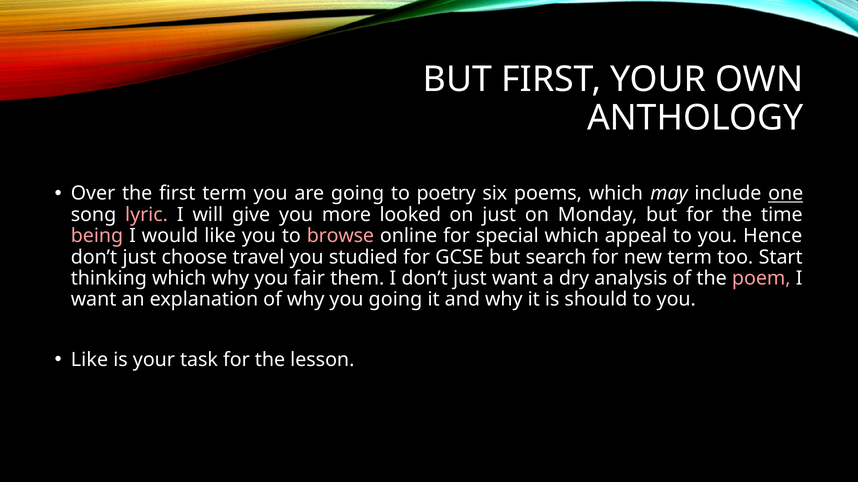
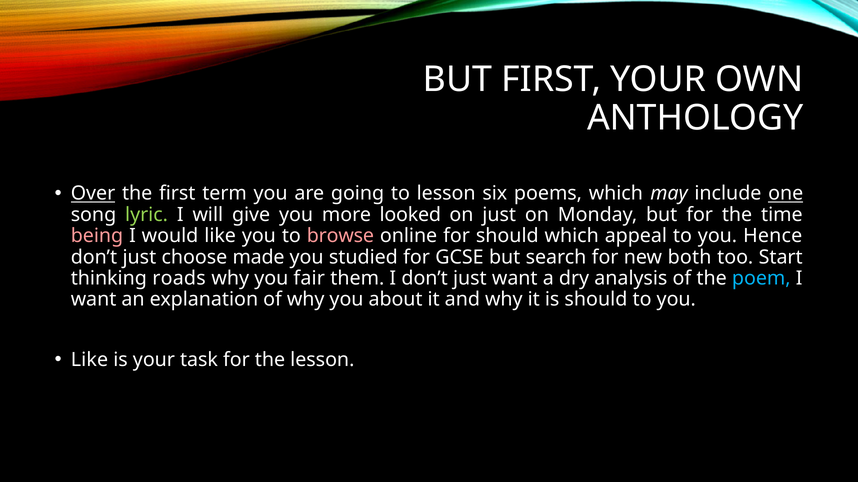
Over underline: none -> present
to poetry: poetry -> lesson
lyric colour: pink -> light green
for special: special -> should
travel: travel -> made
new term: term -> both
thinking which: which -> roads
poem colour: pink -> light blue
you going: going -> about
